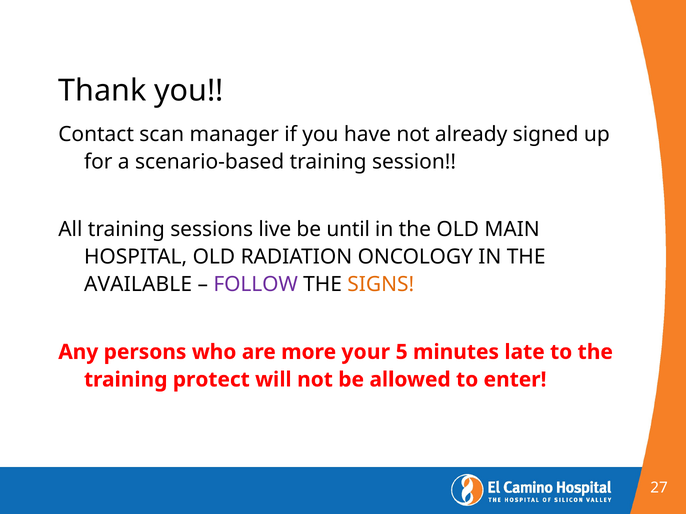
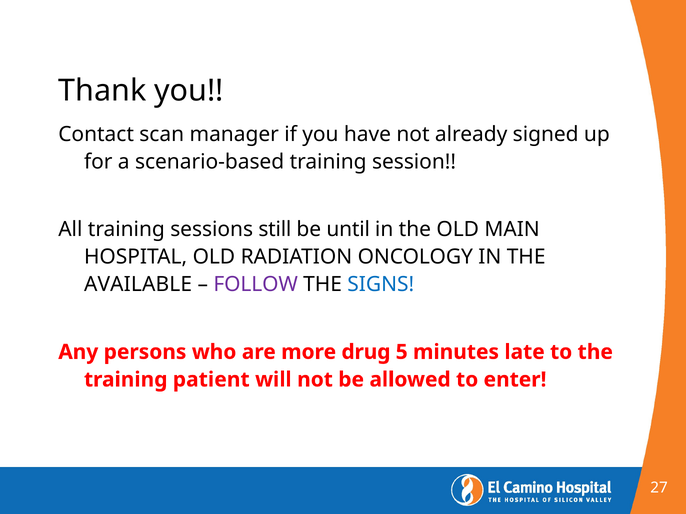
live: live -> still
SIGNS colour: orange -> blue
your: your -> drug
protect: protect -> patient
